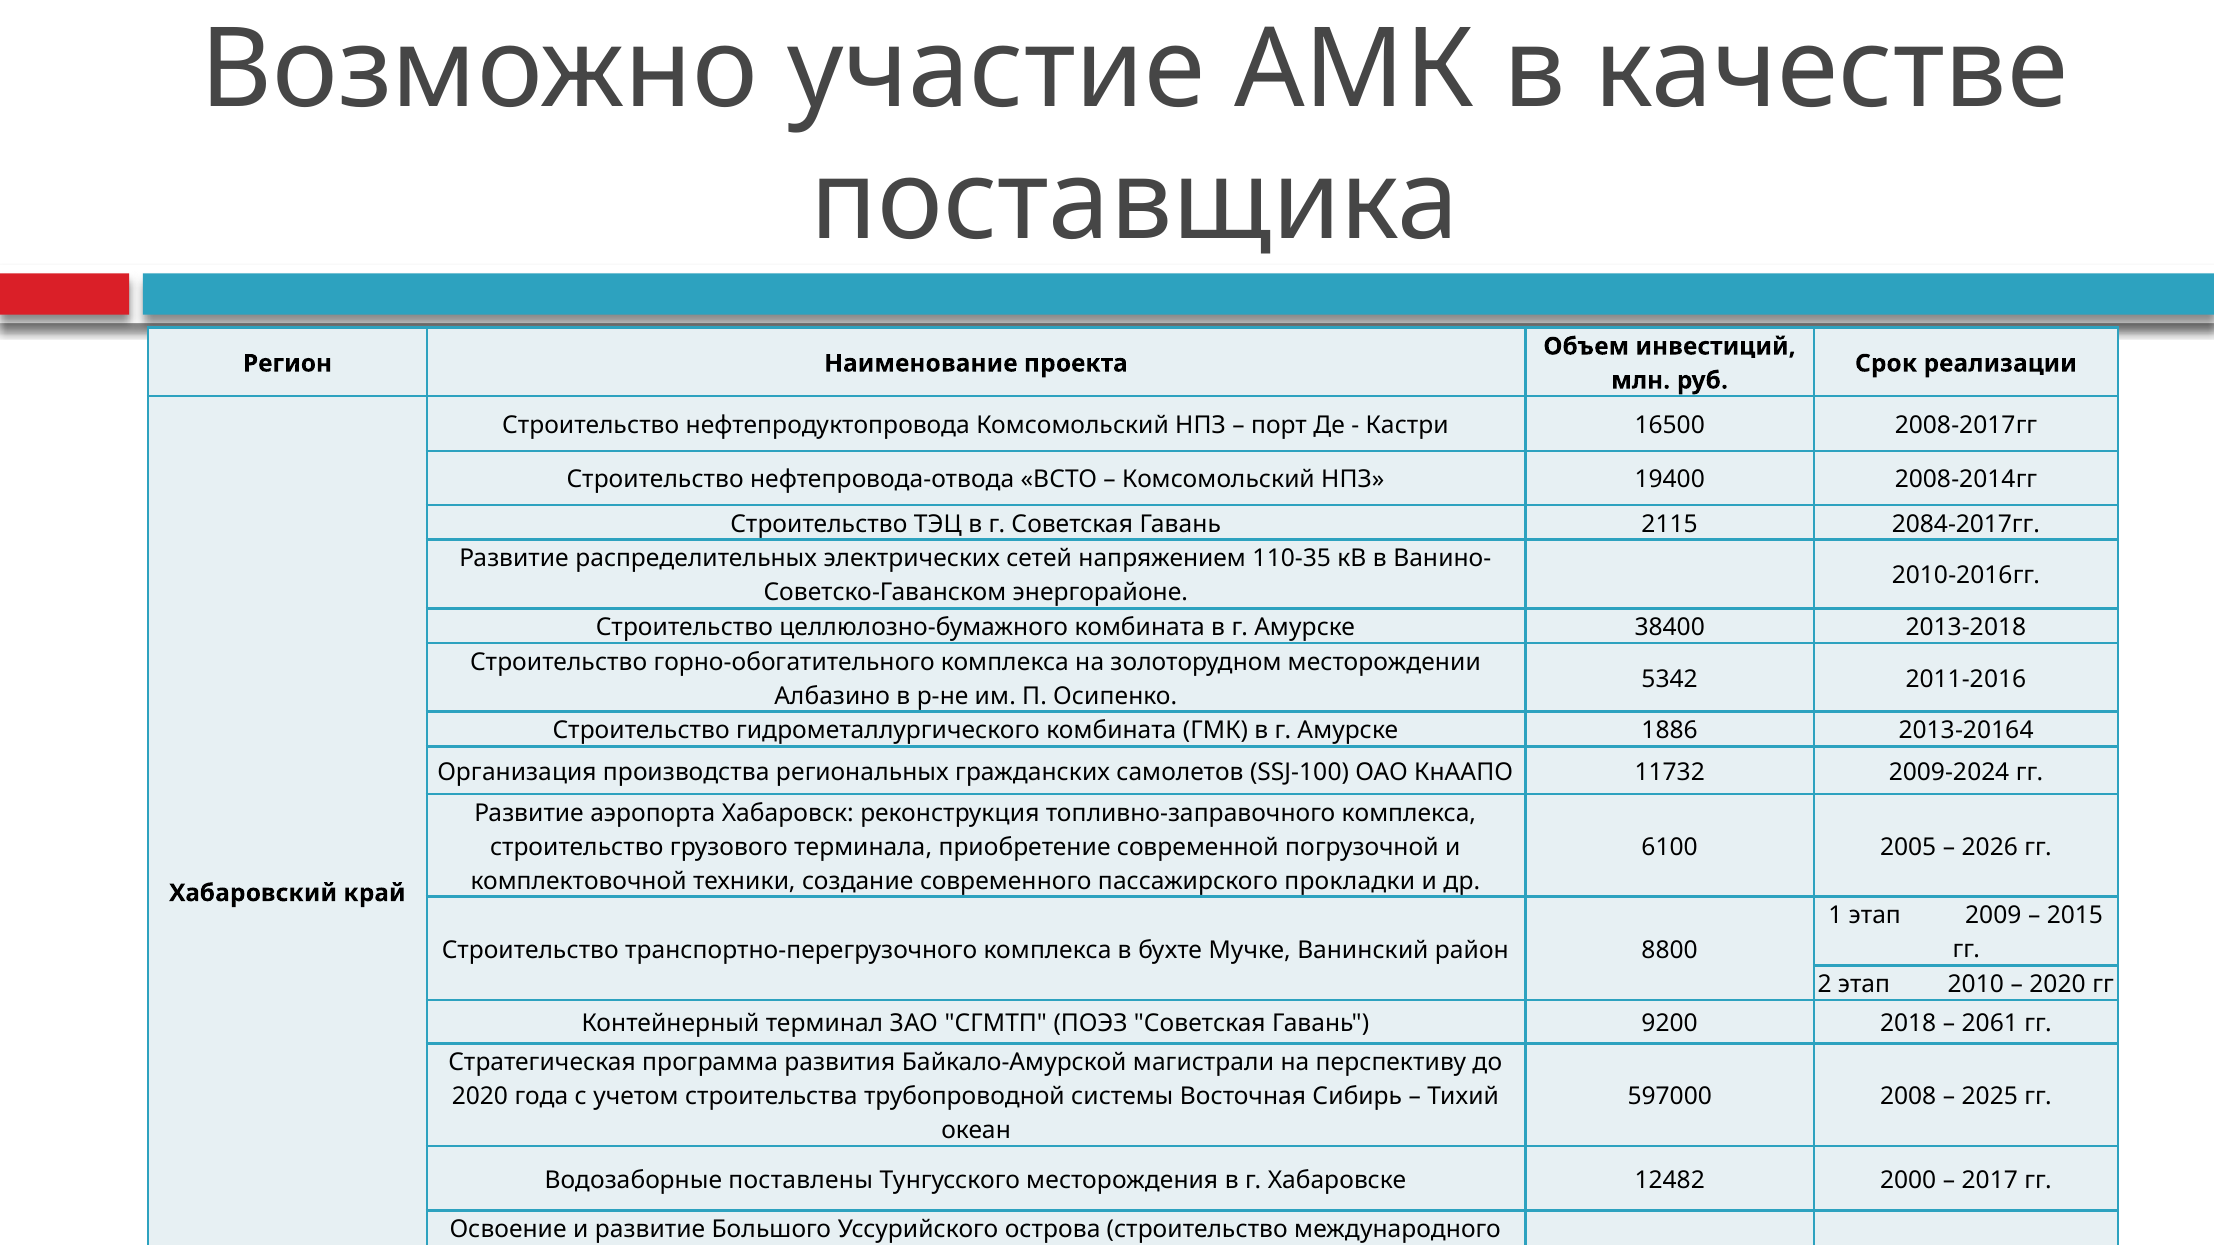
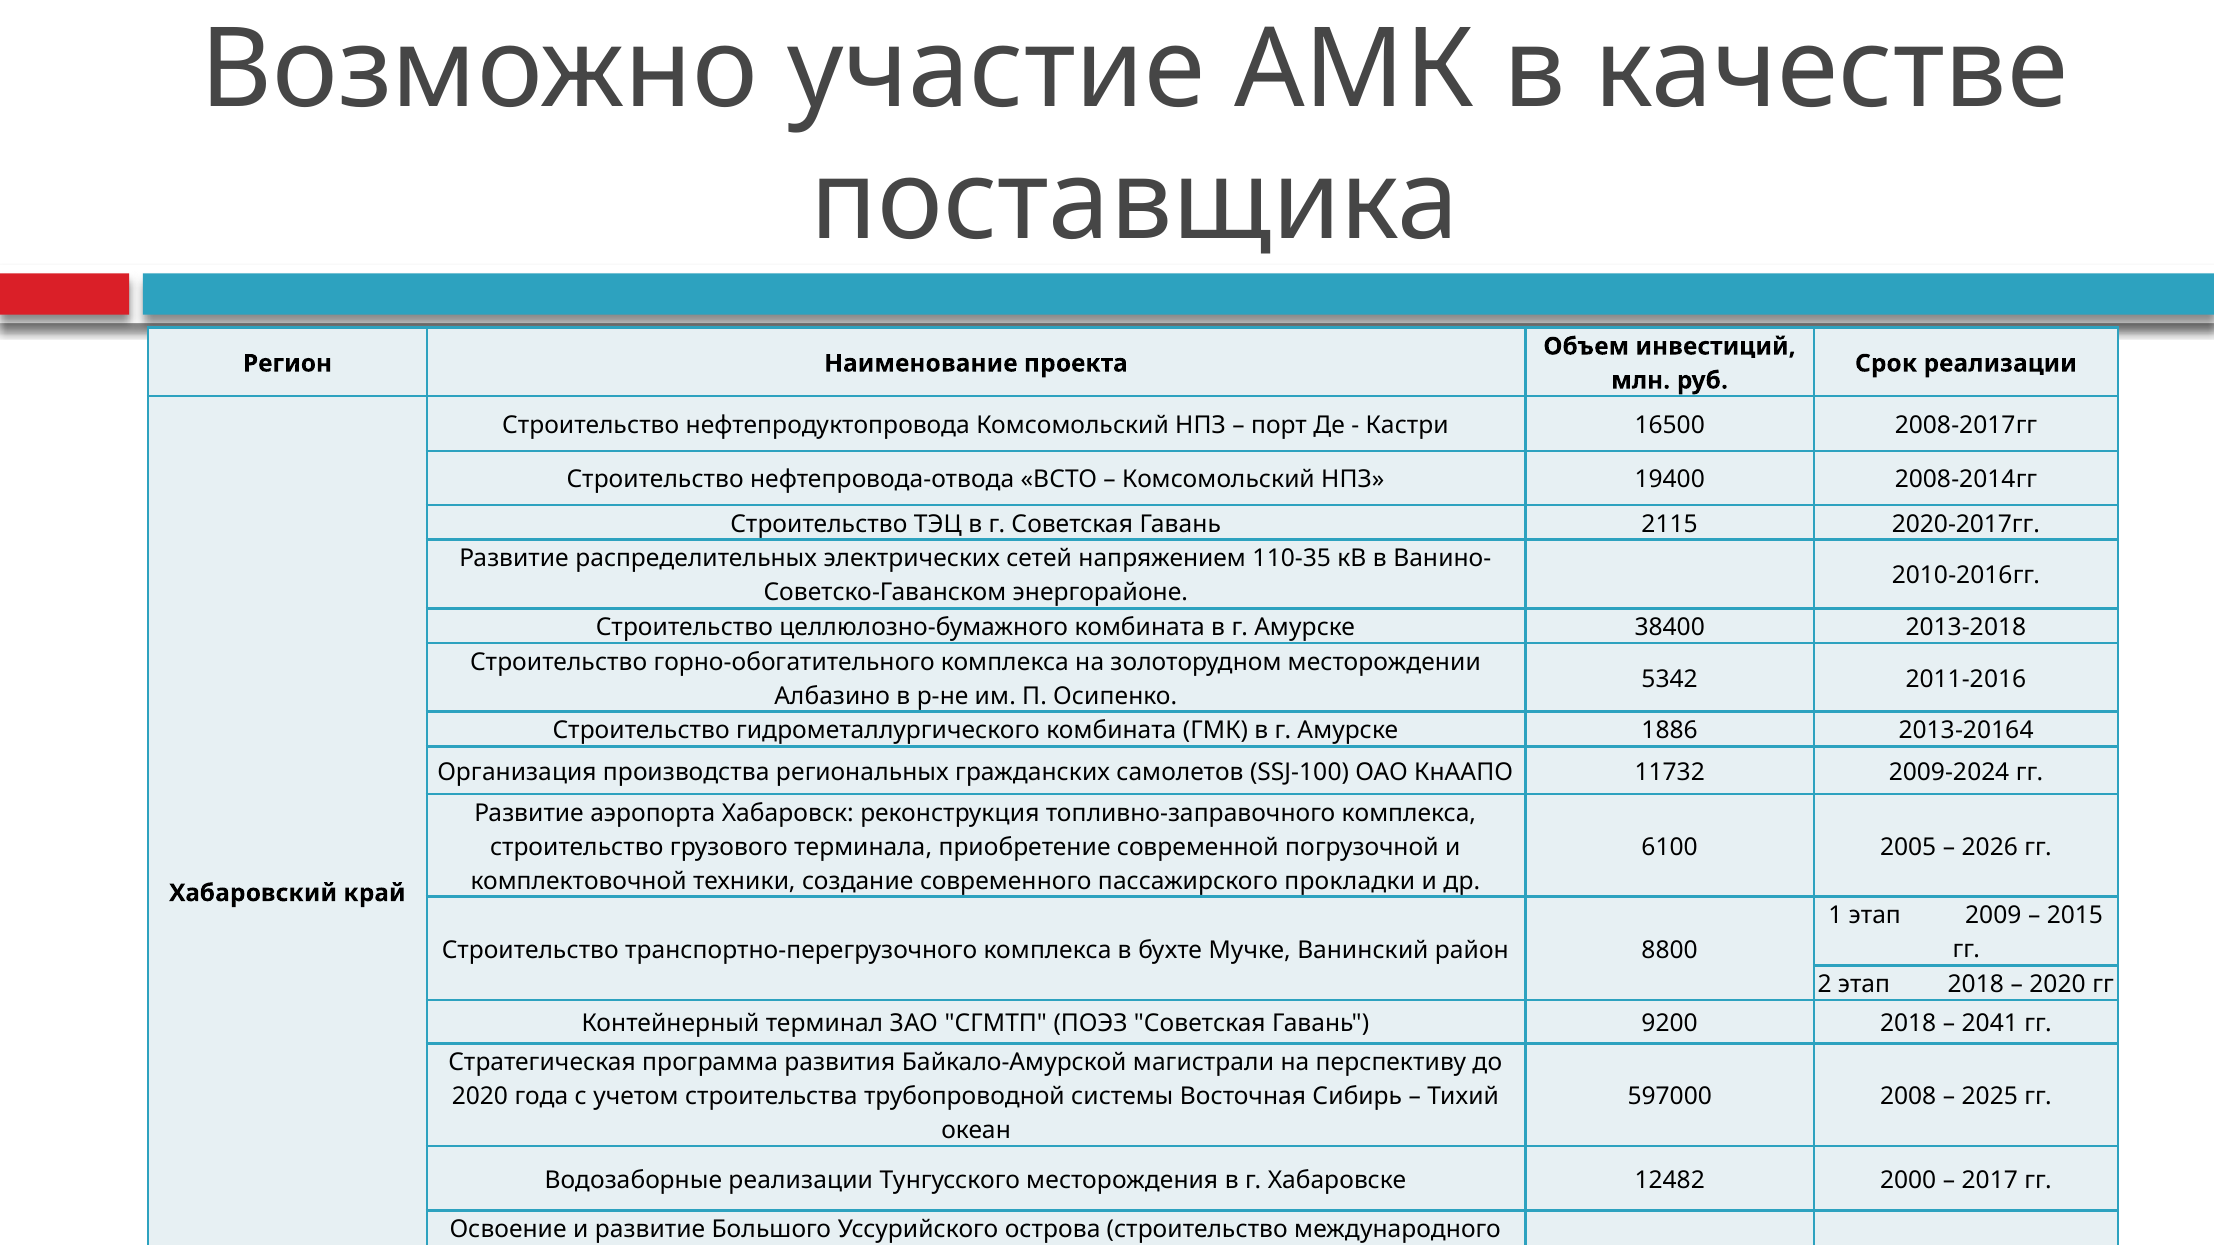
2084-2017гг: 2084-2017гг -> 2020-2017гг
этап 2010: 2010 -> 2018
2061: 2061 -> 2041
Водозаборные поставлены: поставлены -> реализации
